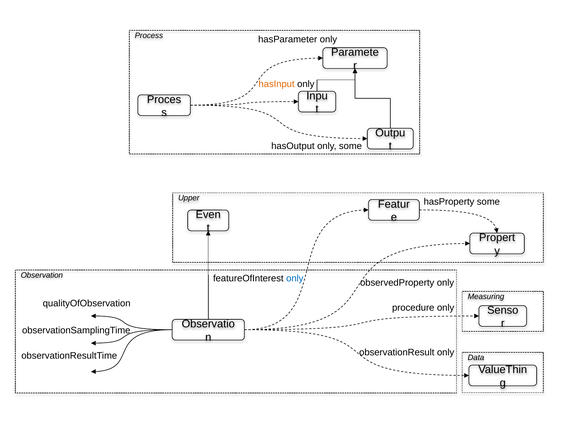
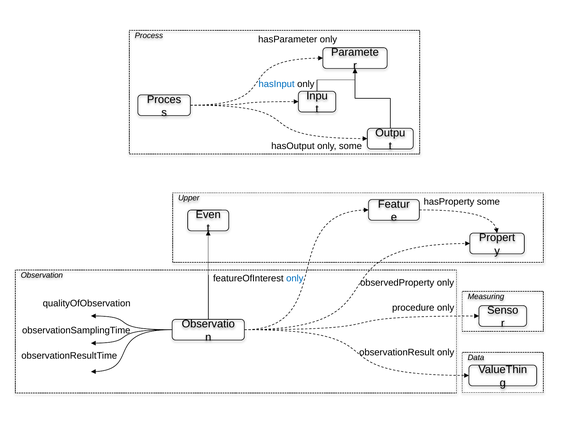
hasInput colour: orange -> blue
